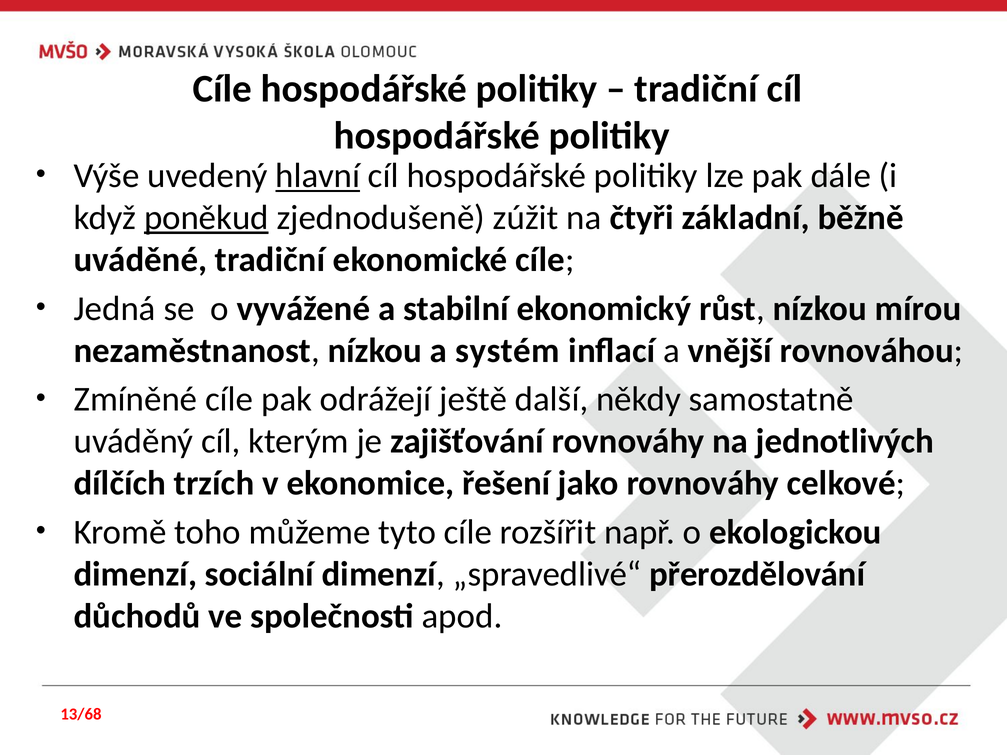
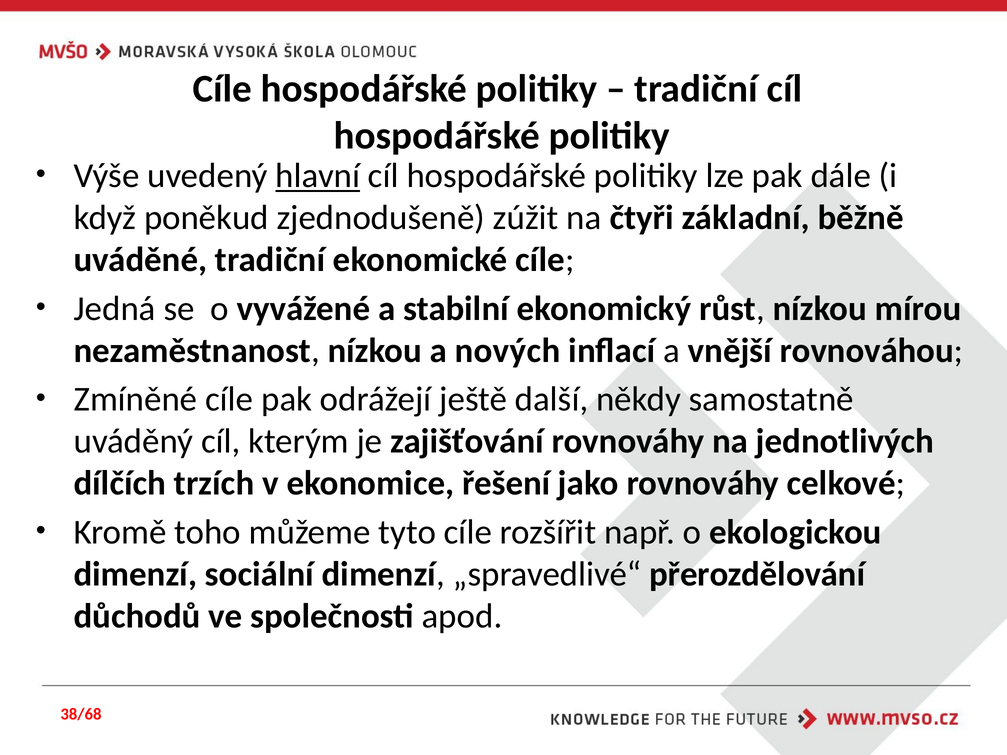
poněkud underline: present -> none
systém: systém -> nových
13/68: 13/68 -> 38/68
